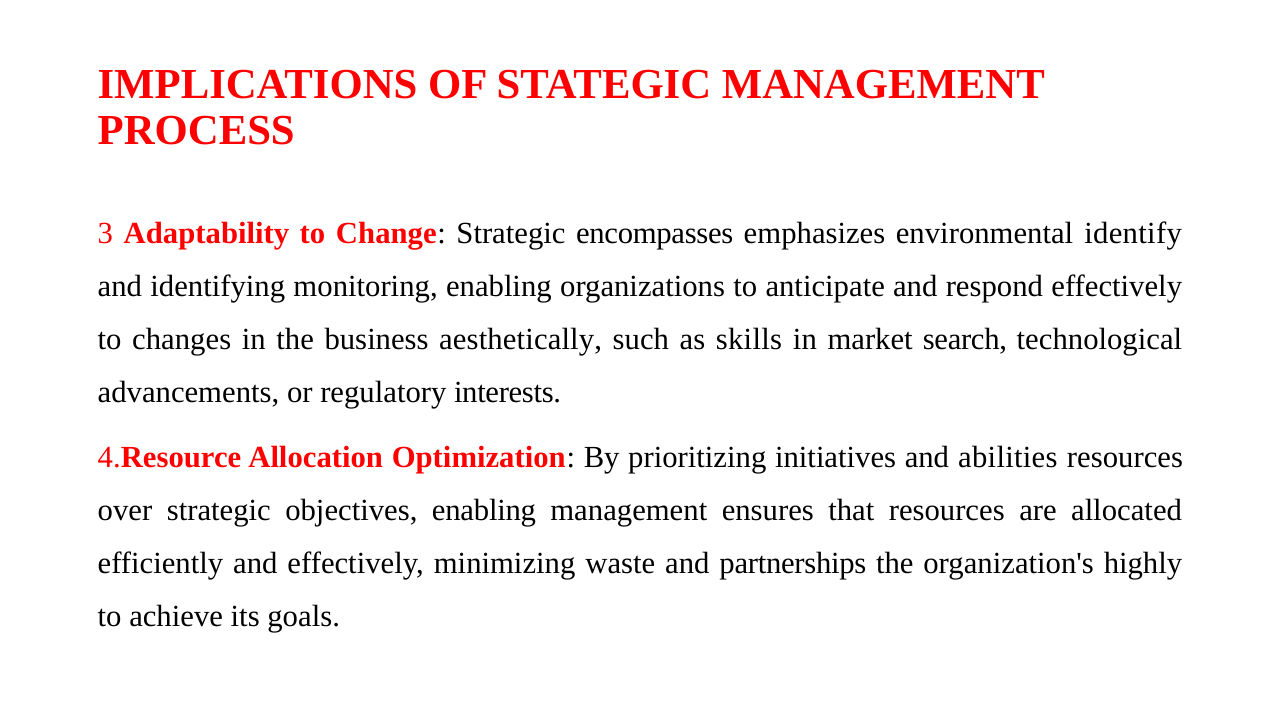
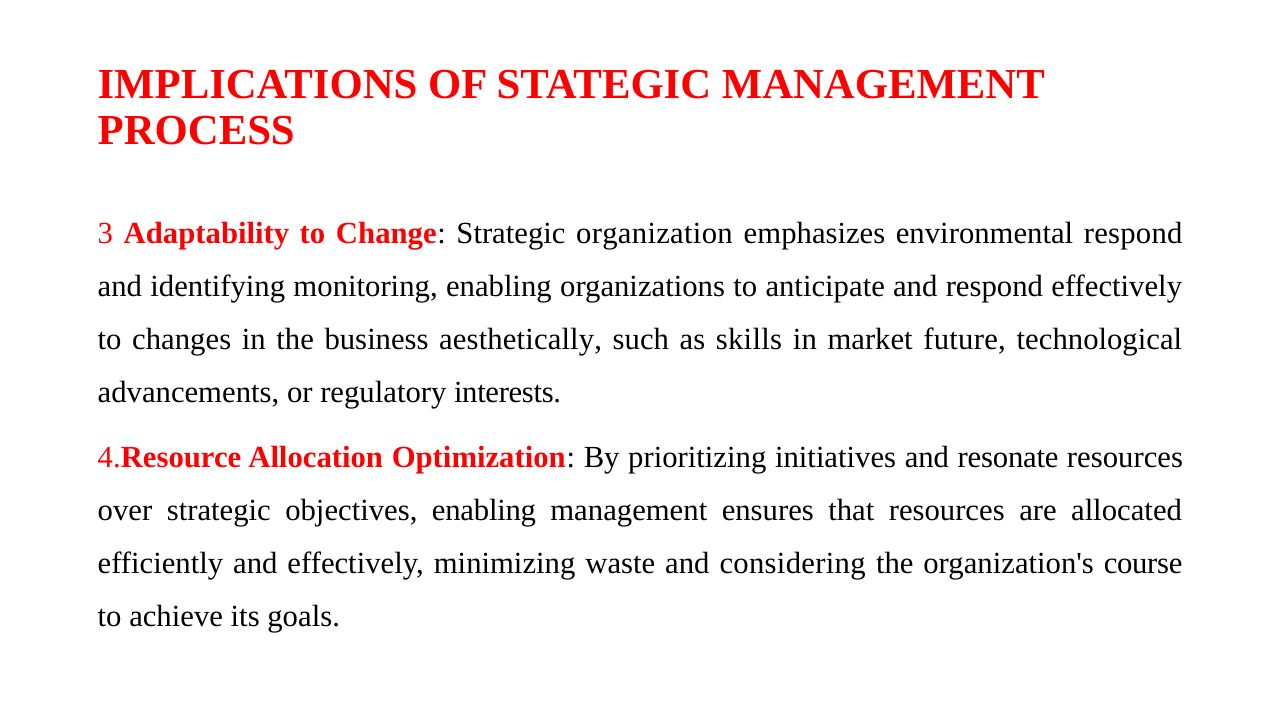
encompasses: encompasses -> organization
environmental identify: identify -> respond
search: search -> future
abilities: abilities -> resonate
partnerships: partnerships -> considering
highly: highly -> course
